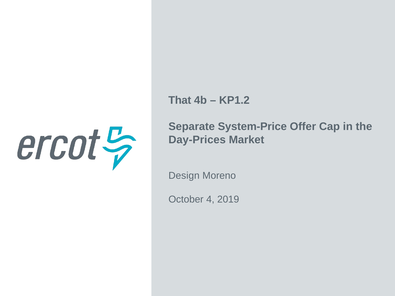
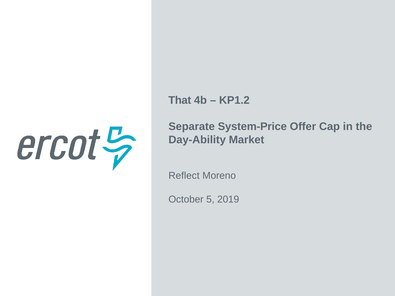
Day-Prices: Day-Prices -> Day-Ability
Design: Design -> Reflect
4: 4 -> 5
